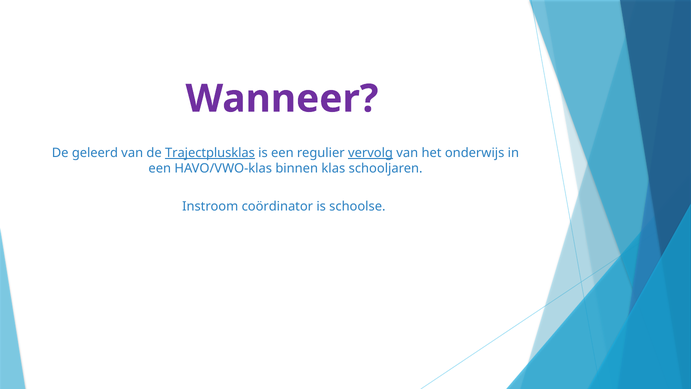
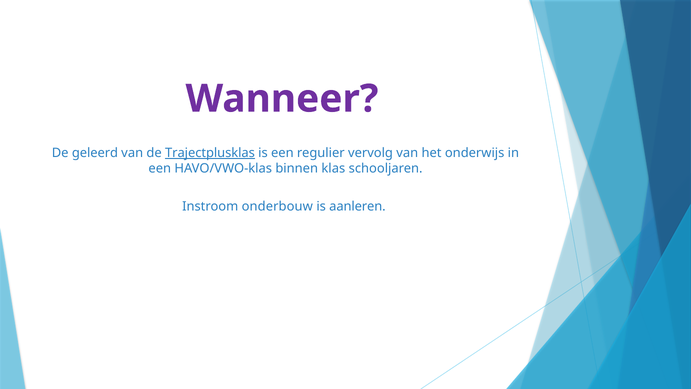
vervolg underline: present -> none
coördinator: coördinator -> onderbouw
schoolse: schoolse -> aanleren
